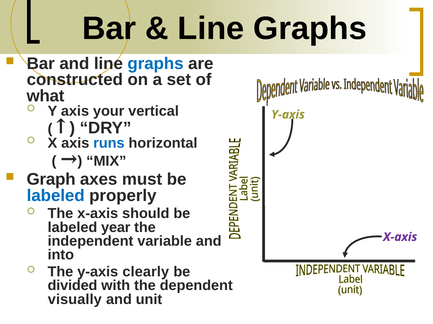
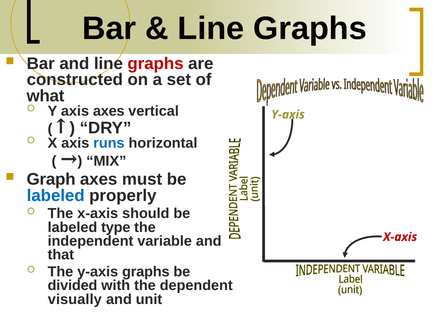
graphs at (156, 64) colour: blue -> red
axis your: your -> axes
year: year -> type
X-axis at (400, 238) colour: purple -> red
into: into -> that
y-axis clearly: clearly -> graphs
